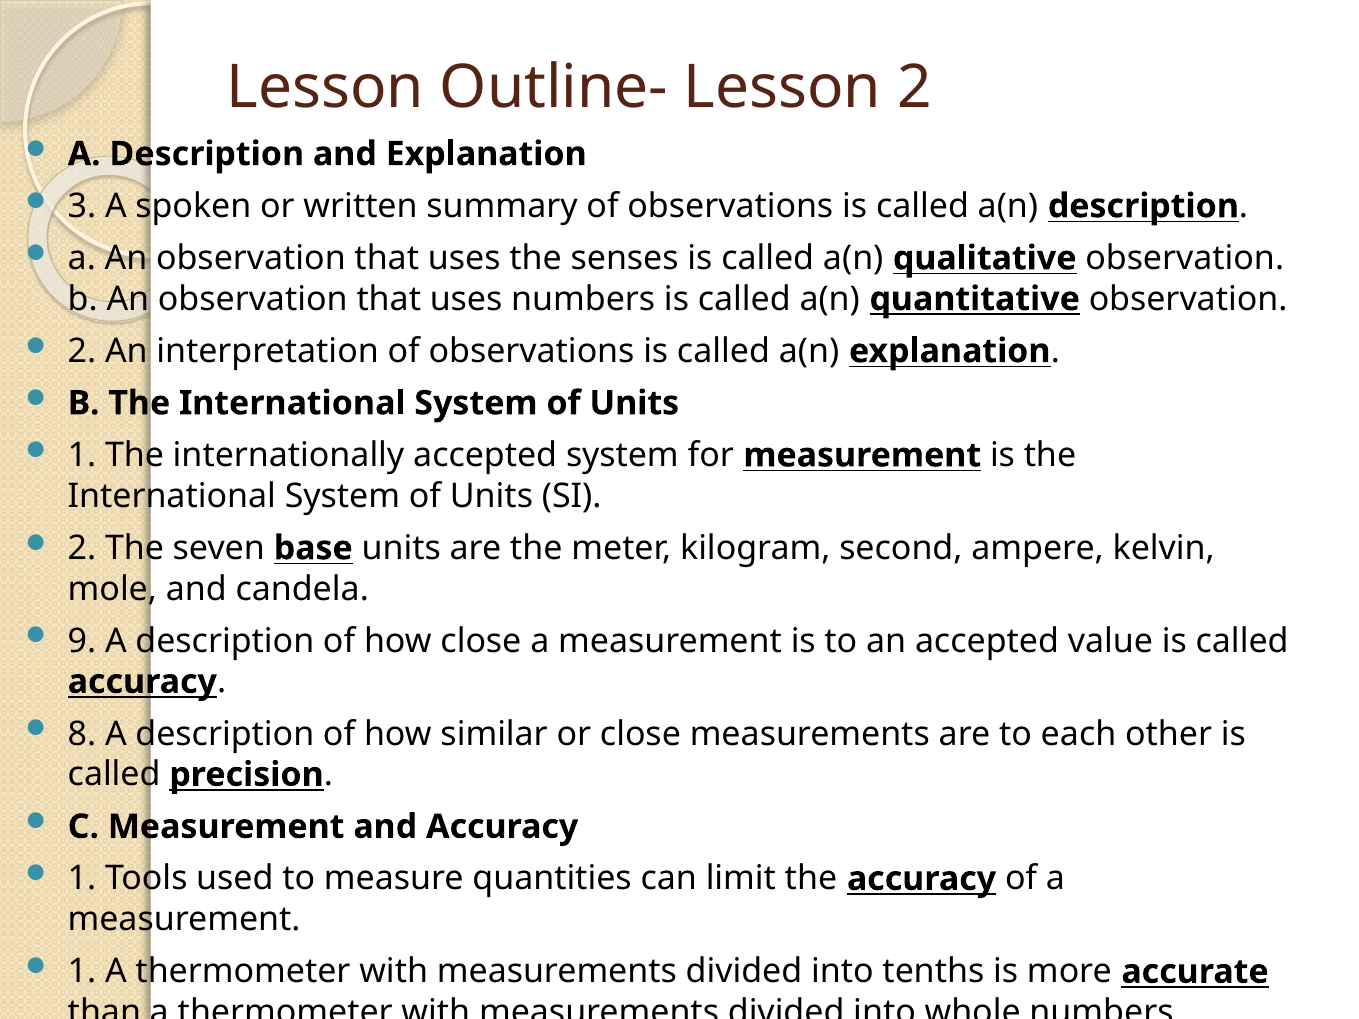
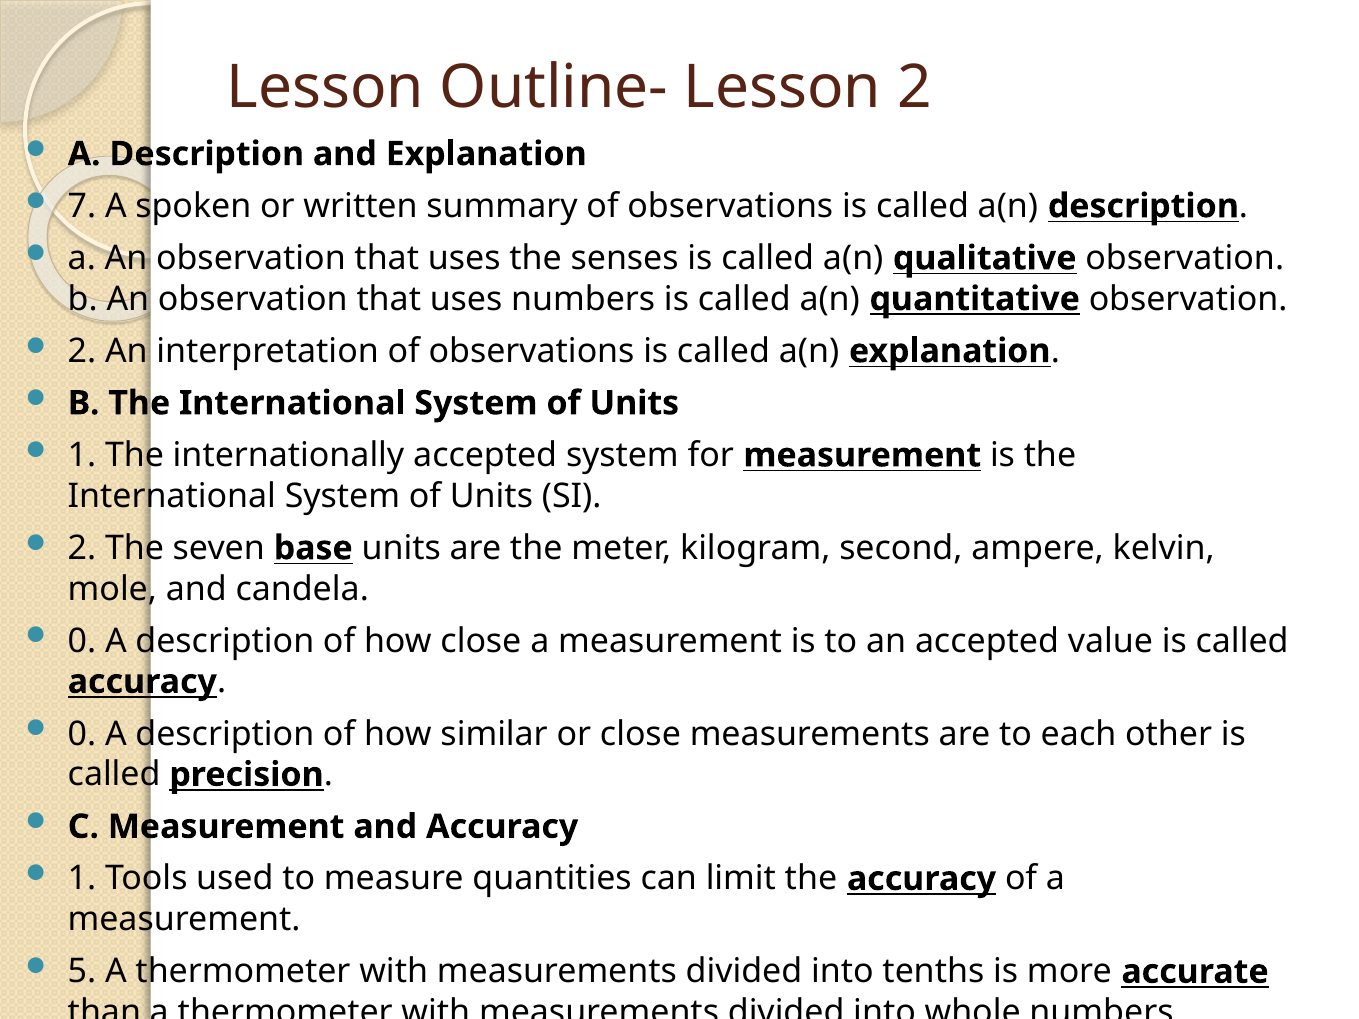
3: 3 -> 7
9 at (82, 641): 9 -> 0
8 at (82, 734): 8 -> 0
1 at (82, 972): 1 -> 5
